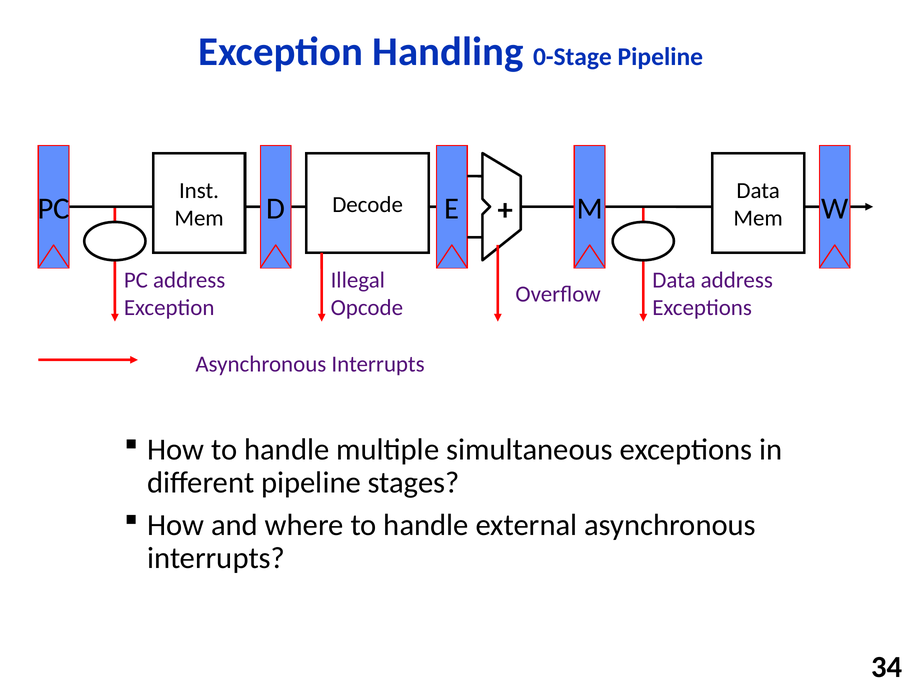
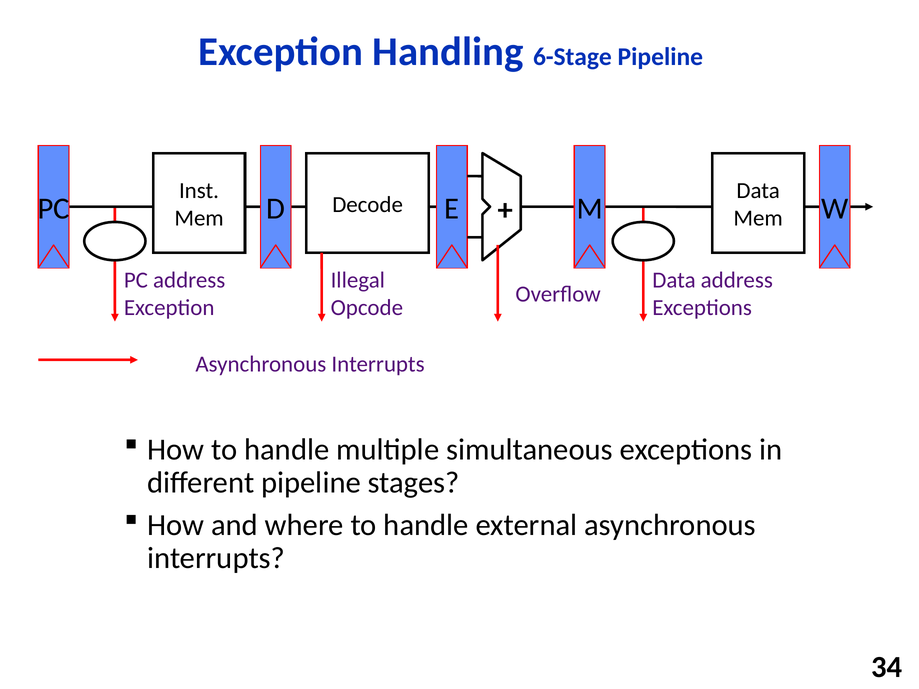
0-Stage: 0-Stage -> 6-Stage
